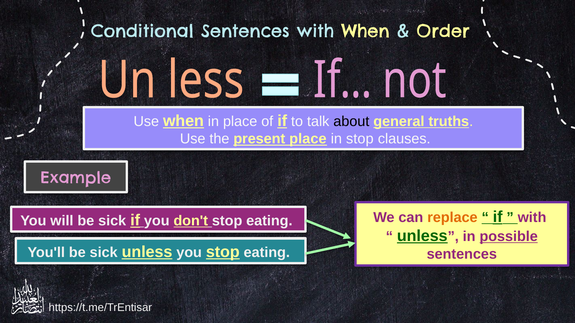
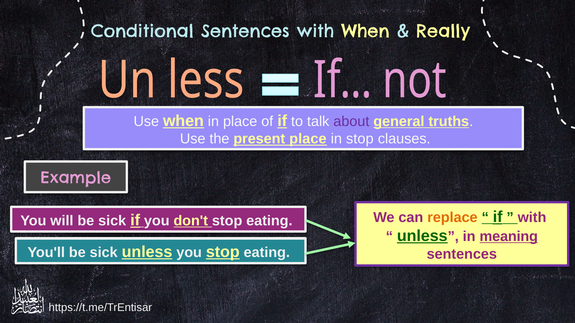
Order: Order -> Really
about colour: black -> purple
possible: possible -> meaning
